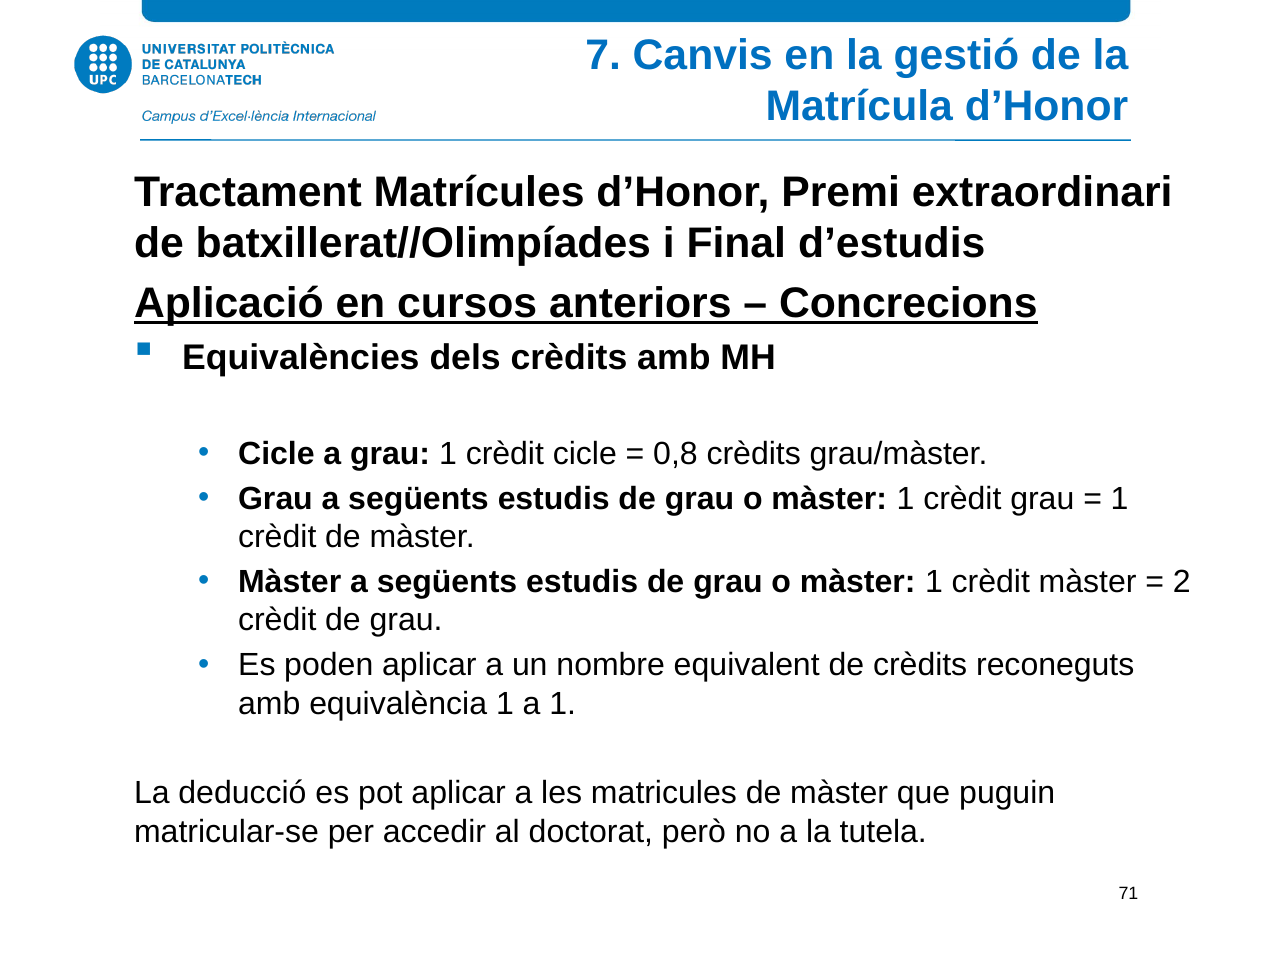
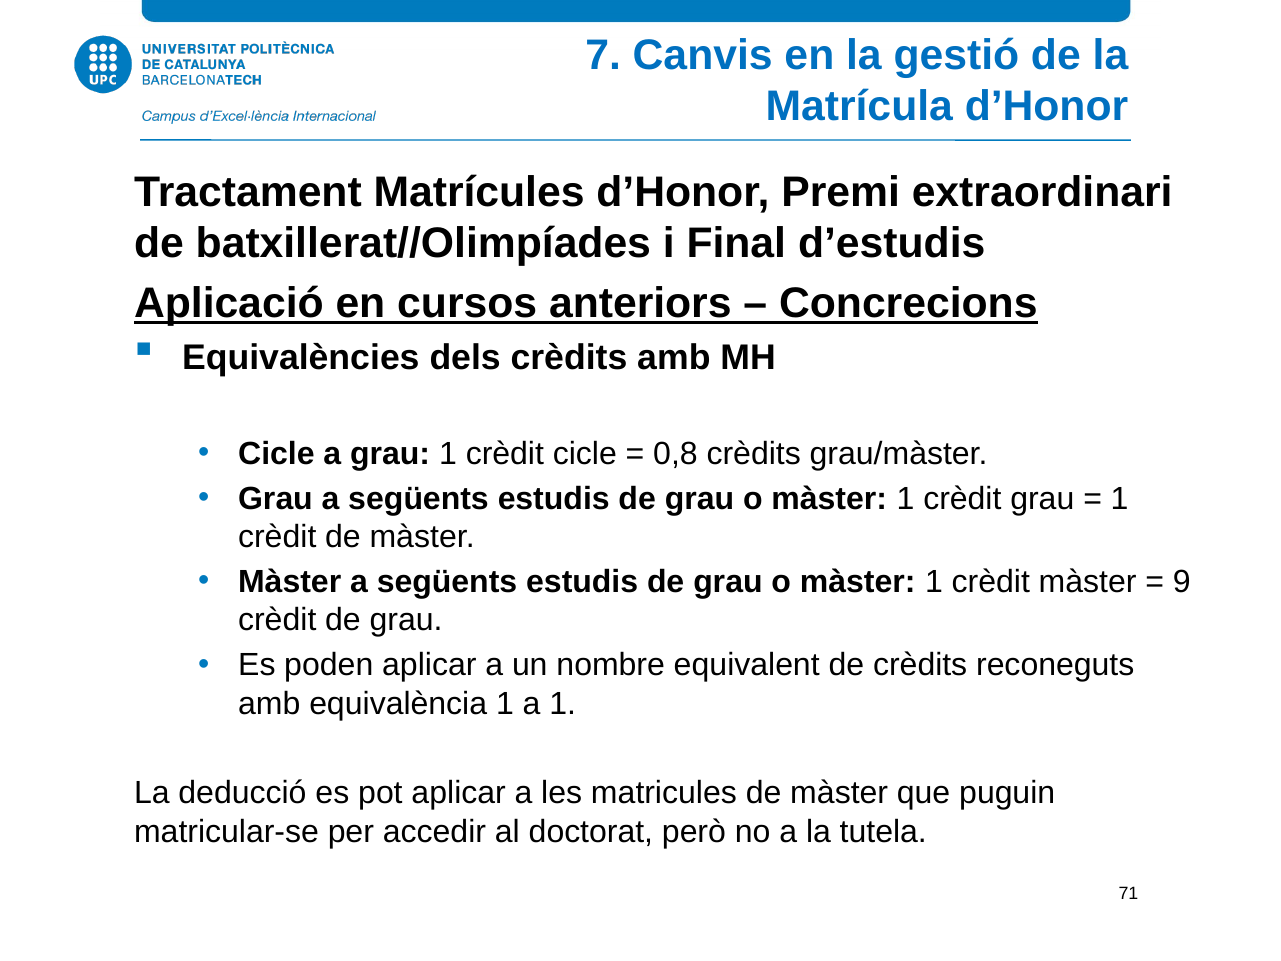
2: 2 -> 9
